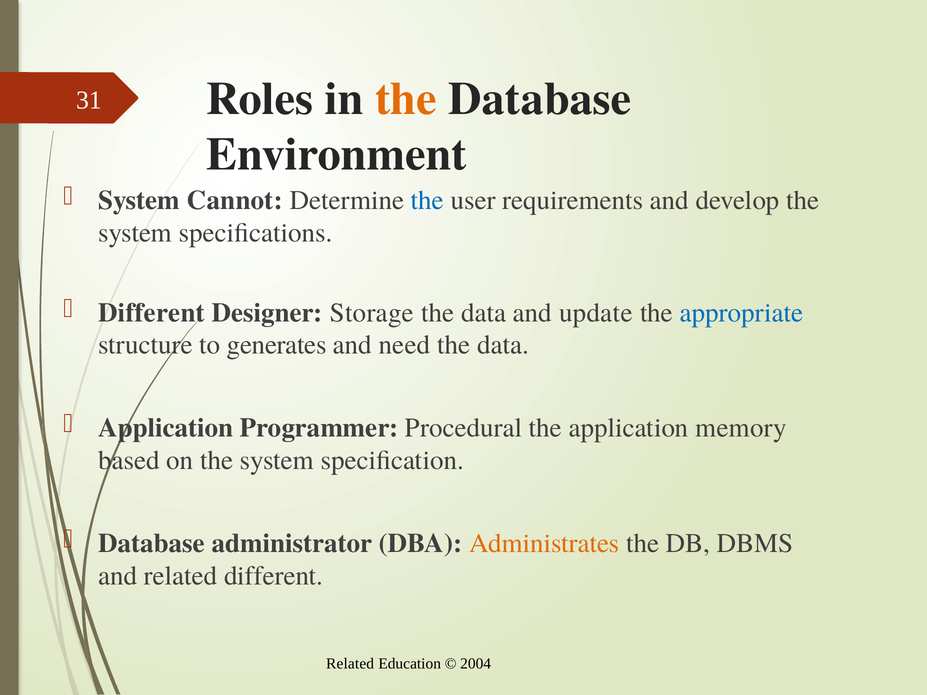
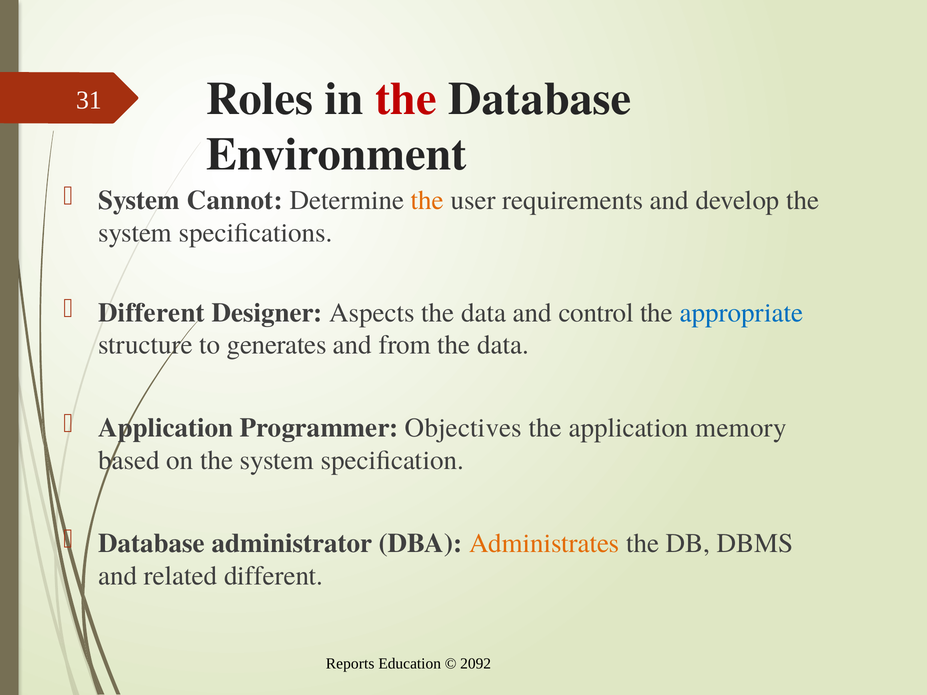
the at (406, 99) colour: orange -> red
the at (427, 200) colour: blue -> orange
Storage: Storage -> Aspects
update: update -> control
need: need -> from
Procedural: Procedural -> Objectives
Related at (350, 664): Related -> Reports
2004: 2004 -> 2092
